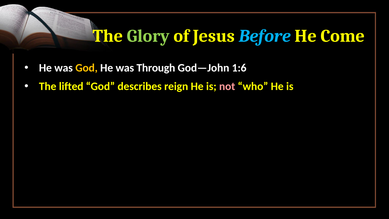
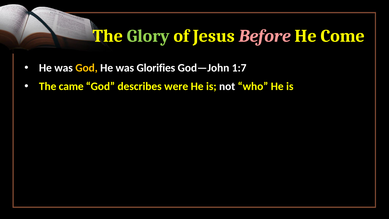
Before colour: light blue -> pink
Through: Through -> Glorifies
1:6: 1:6 -> 1:7
lifted: lifted -> came
reign: reign -> were
not colour: pink -> white
